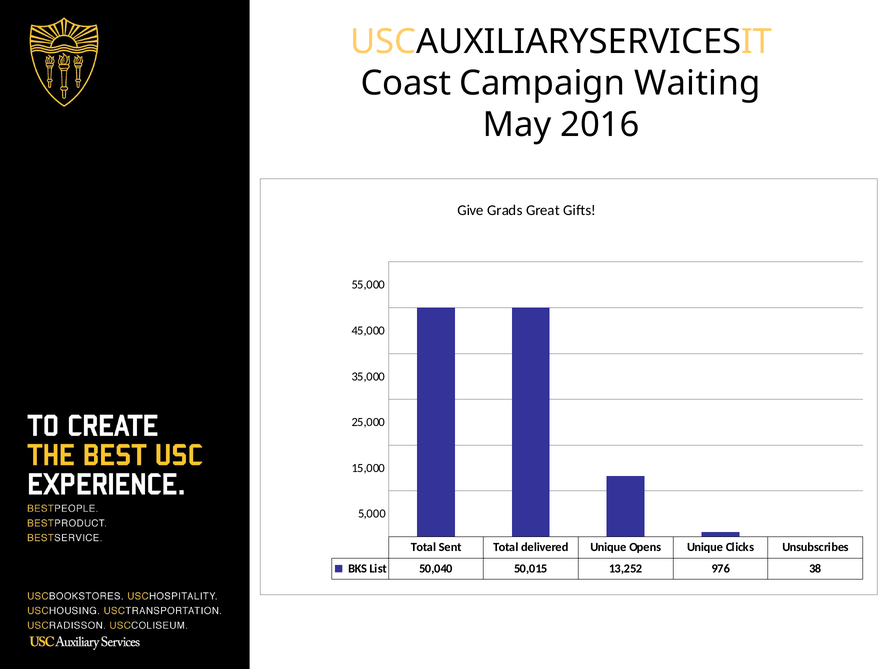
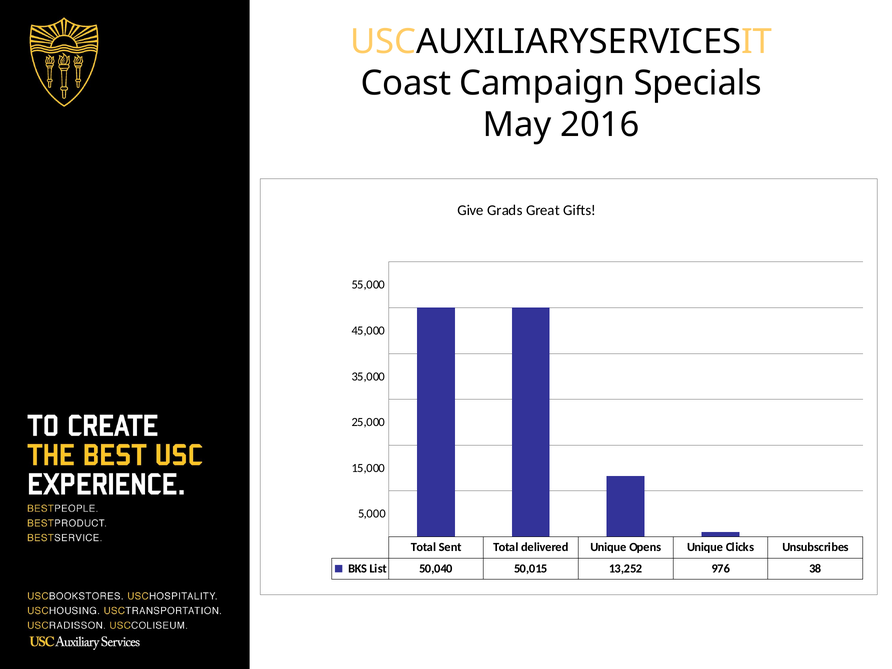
Waiting: Waiting -> Specials
